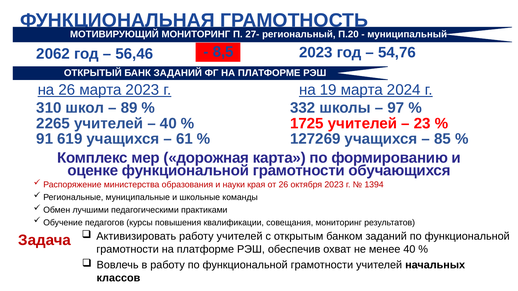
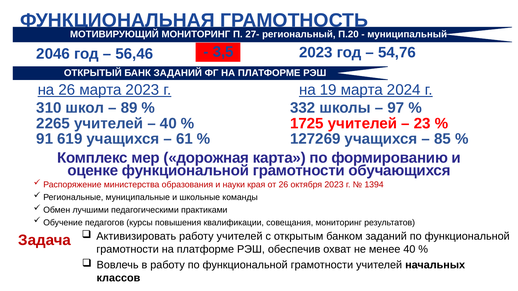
8,5: 8,5 -> 3,5
2062: 2062 -> 2046
